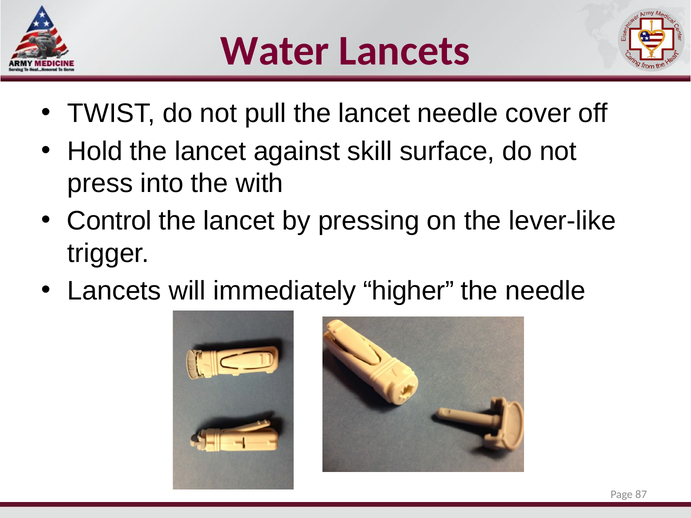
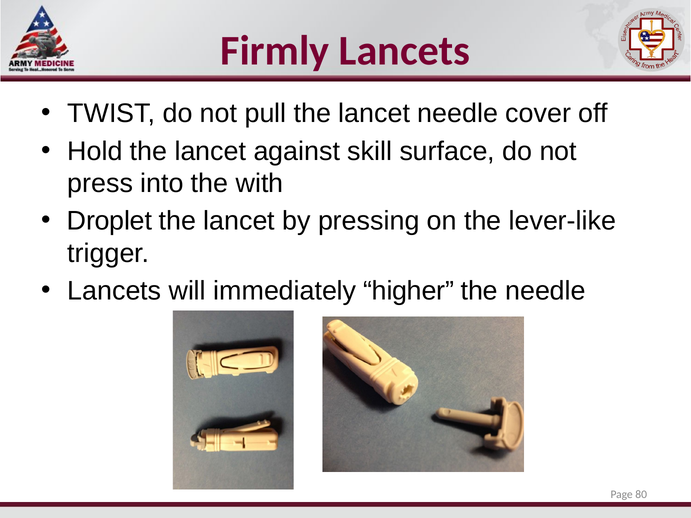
Water: Water -> Firmly
Control: Control -> Droplet
87: 87 -> 80
